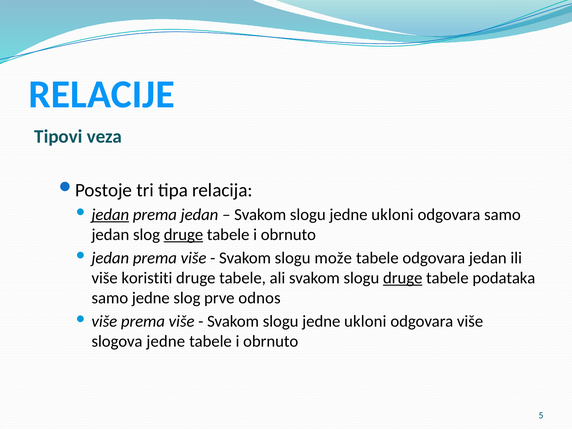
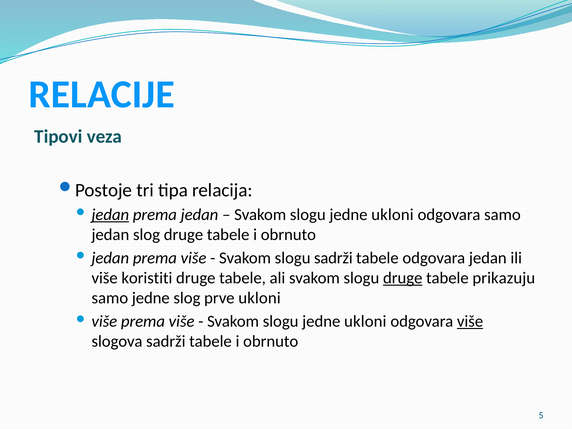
druge at (183, 235) underline: present -> none
slogu može: može -> sadrži
podataka: podataka -> prikazuju
prve odnos: odnos -> ukloni
više at (470, 321) underline: none -> present
slogova jedne: jedne -> sadrži
